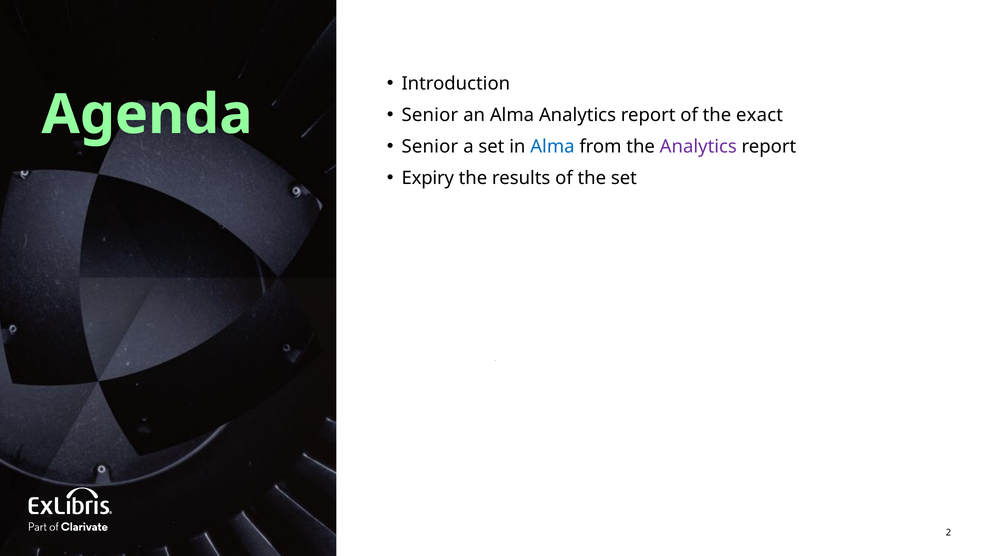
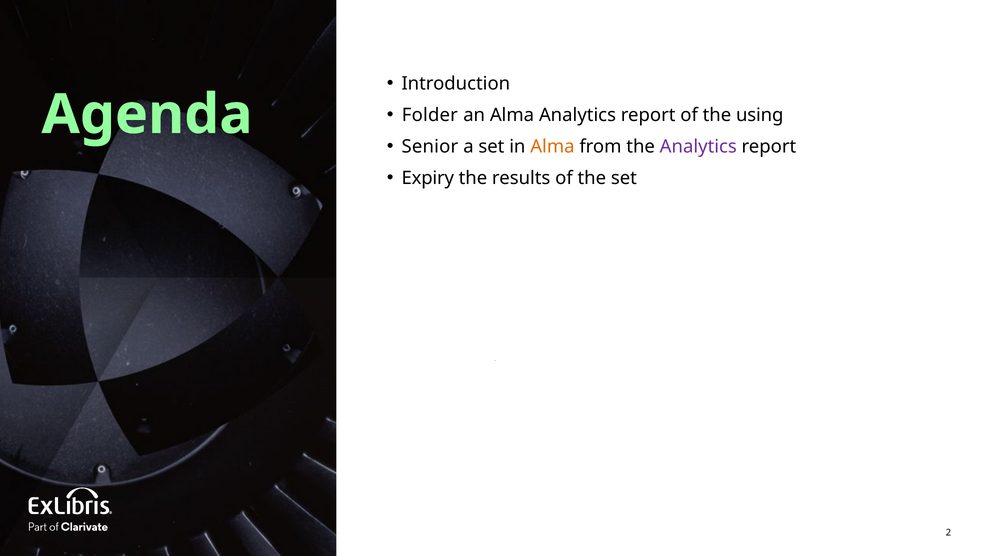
Senior at (430, 115): Senior -> Folder
exact: exact -> using
Alma at (552, 147) colour: blue -> orange
